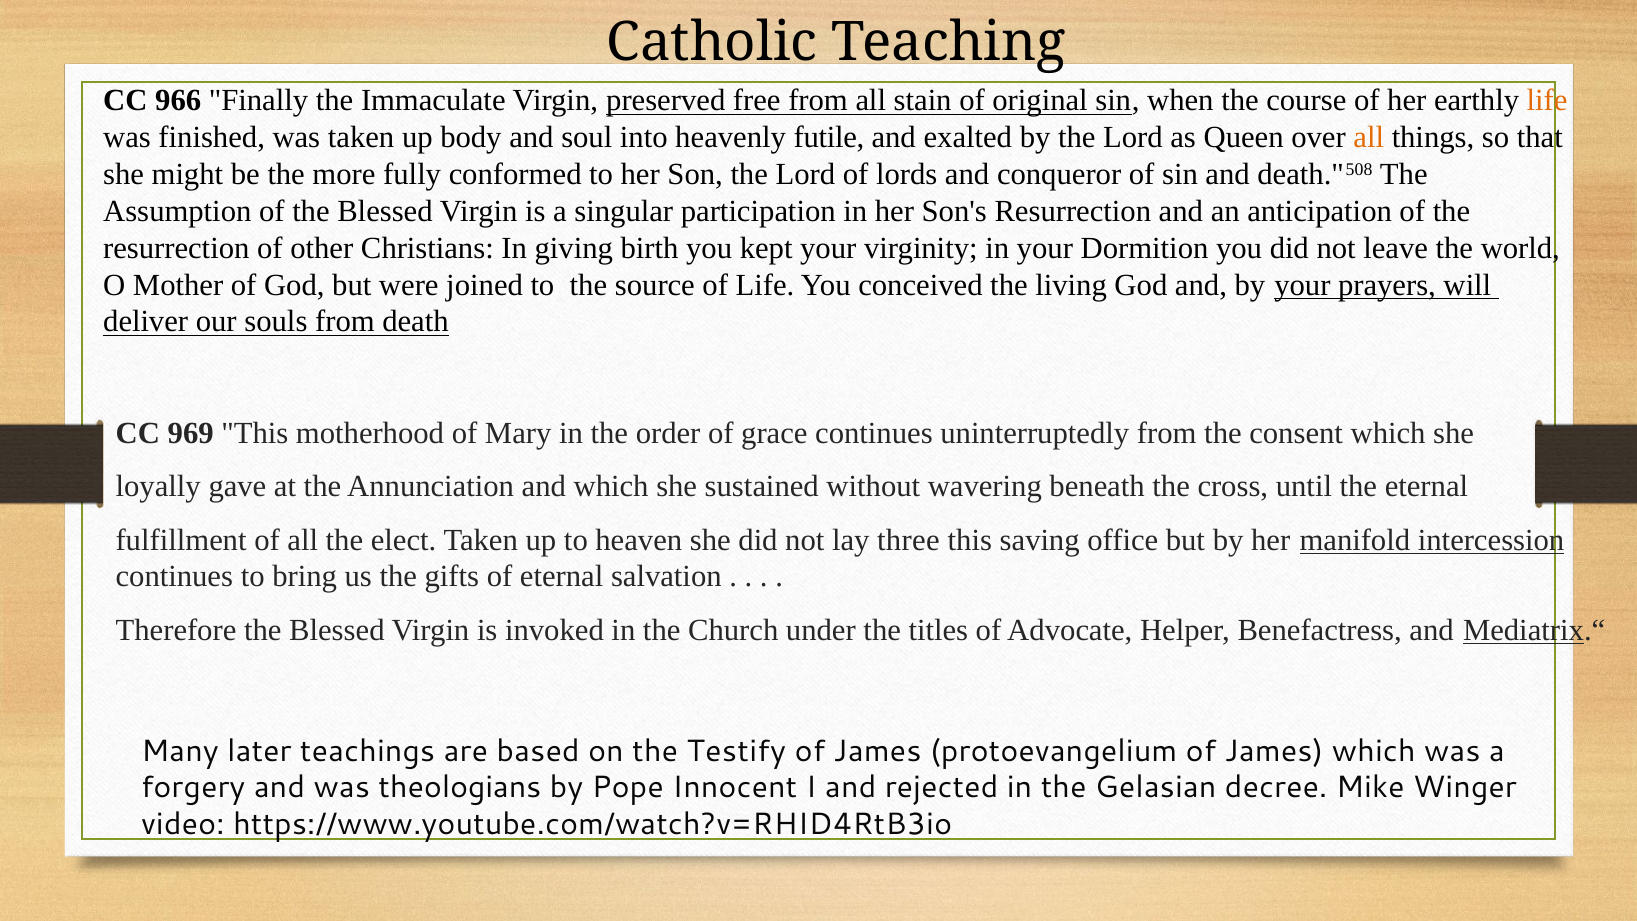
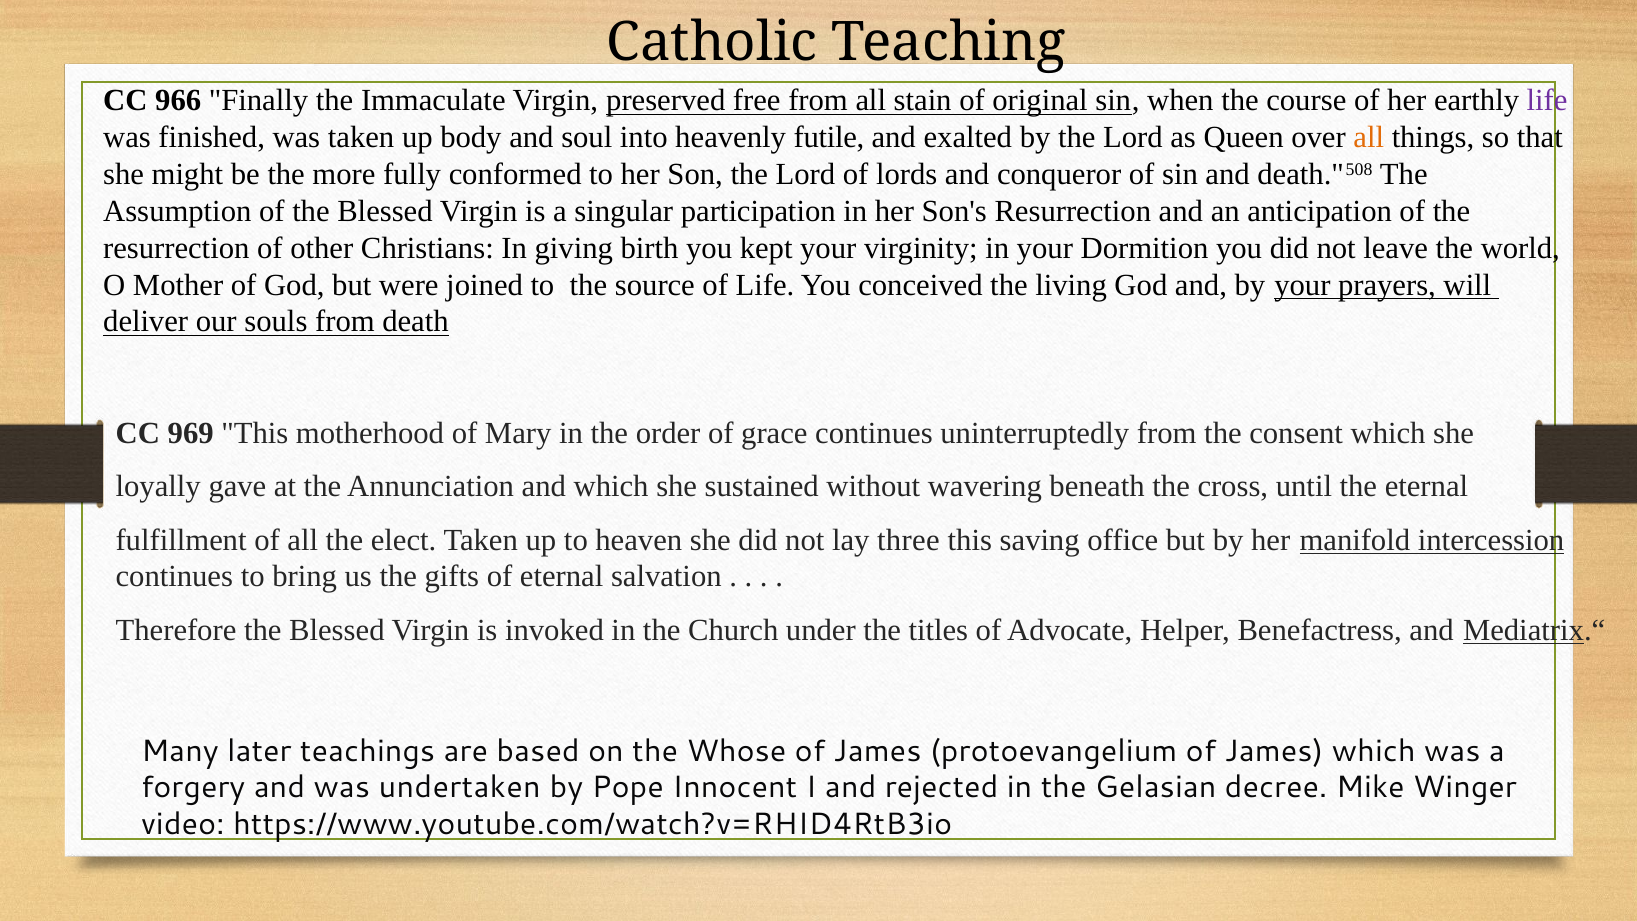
life at (1547, 101) colour: orange -> purple
Testify: Testify -> Whose
theologians: theologians -> undertaken
